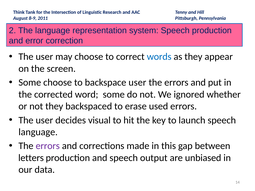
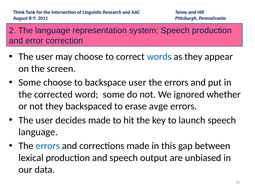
used: used -> avge
decides visual: visual -> made
errors at (48, 146) colour: purple -> blue
letters: letters -> lexical
